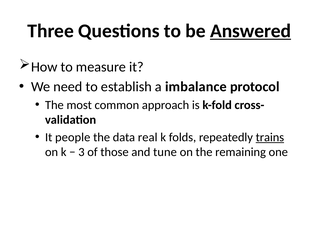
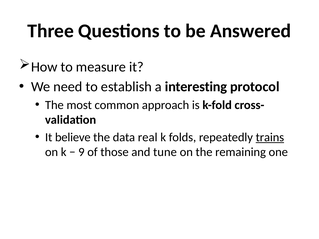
Answered underline: present -> none
imbalance: imbalance -> interesting
people: people -> believe
3: 3 -> 9
